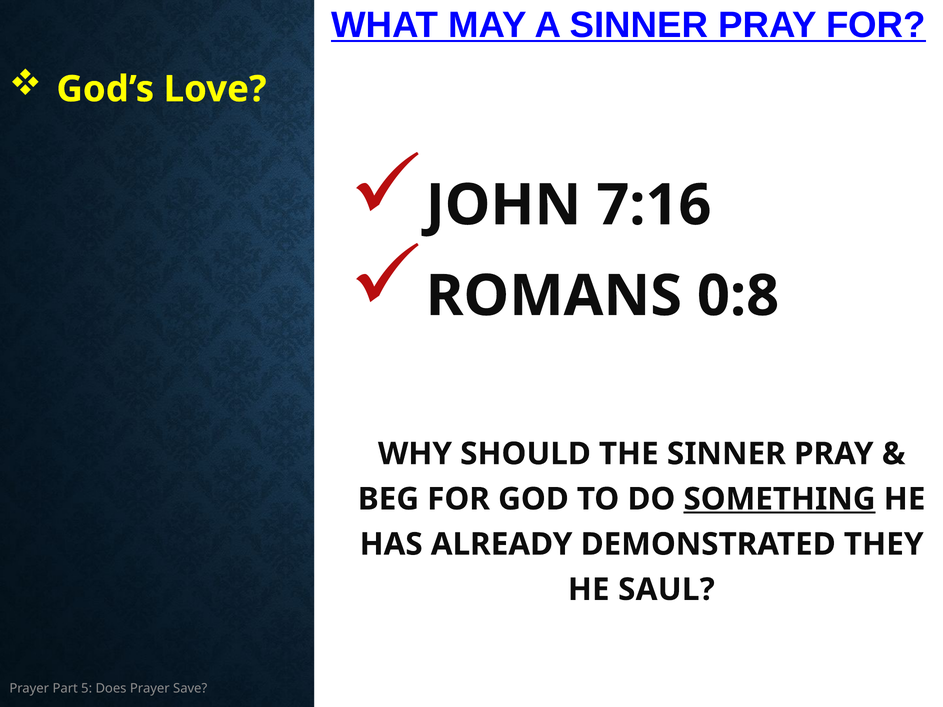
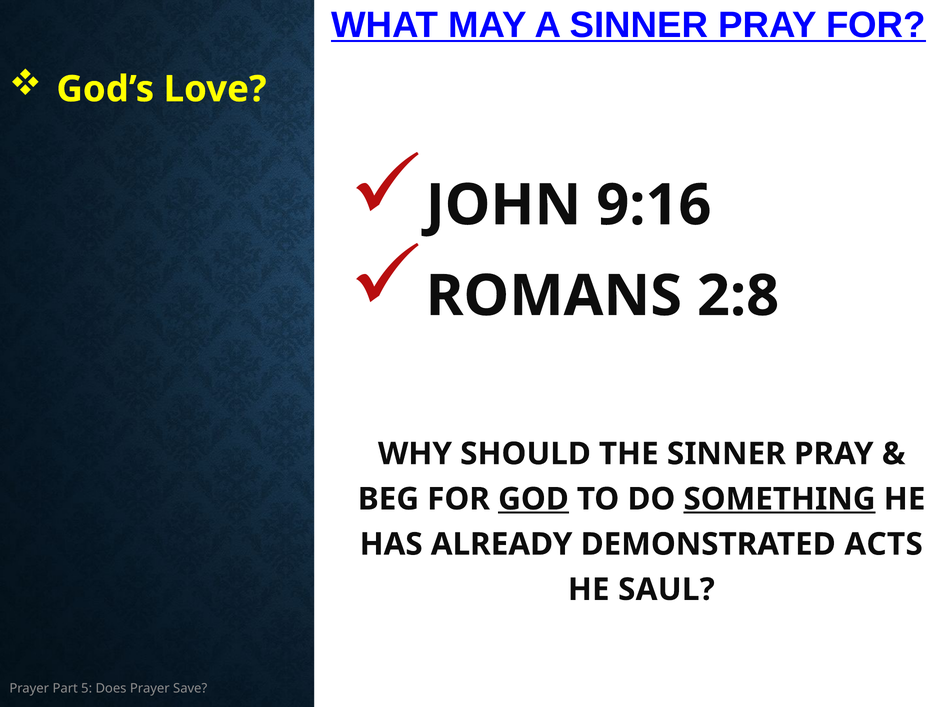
7:16: 7:16 -> 9:16
0:8: 0:8 -> 2:8
GOD underline: none -> present
THEY: THEY -> ACTS
